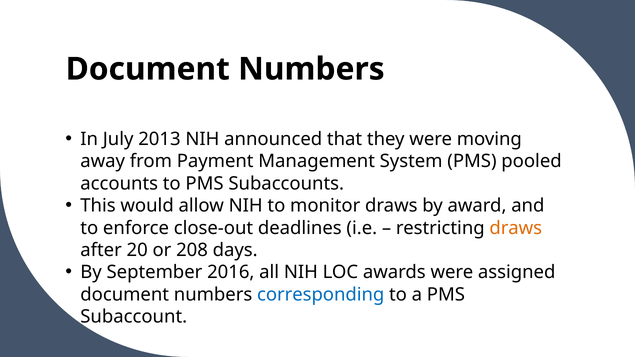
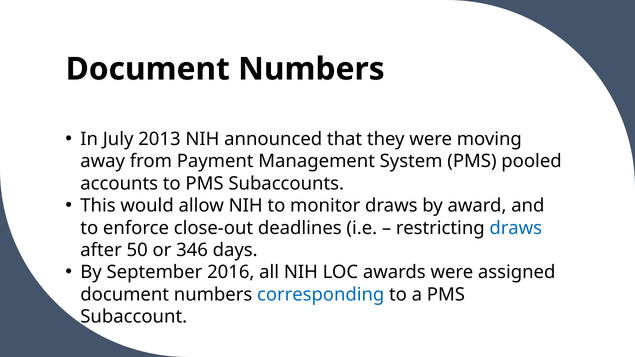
draws at (516, 228) colour: orange -> blue
20: 20 -> 50
208: 208 -> 346
